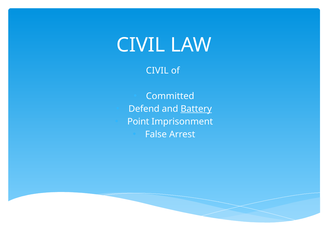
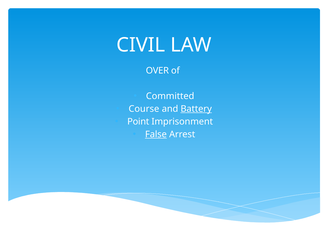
CIVIL at (157, 71): CIVIL -> OVER
Defend: Defend -> Course
False underline: none -> present
